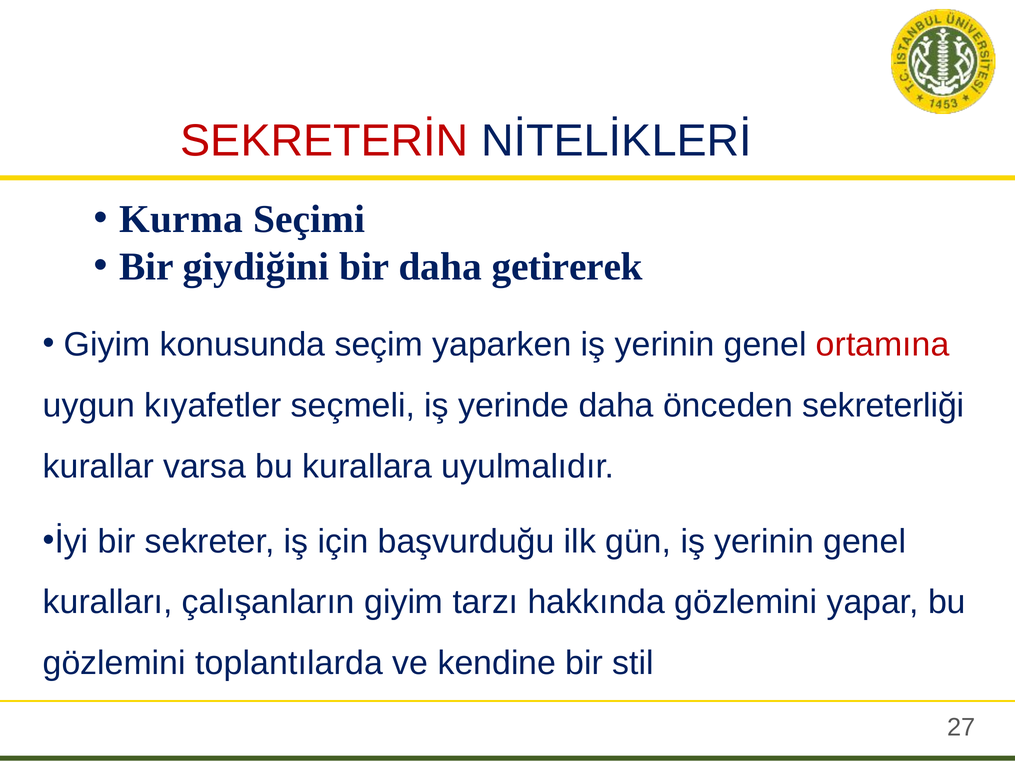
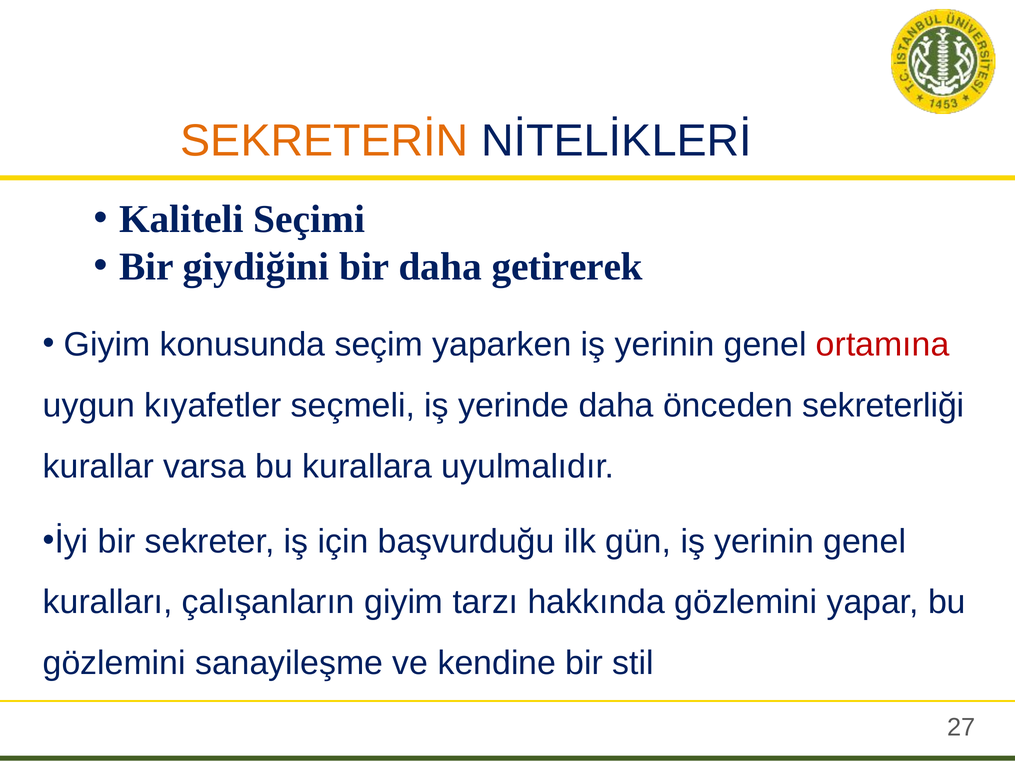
SEKRETERİN colour: red -> orange
Kurma: Kurma -> Kaliteli
toplantılarda: toplantılarda -> sanayileşme
